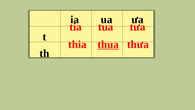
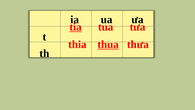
tia underline: none -> present
